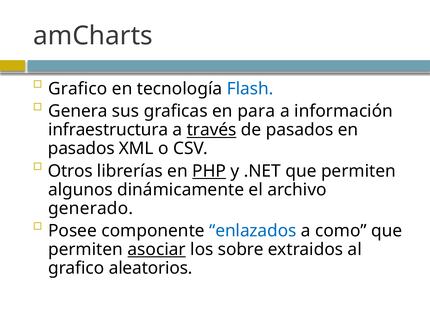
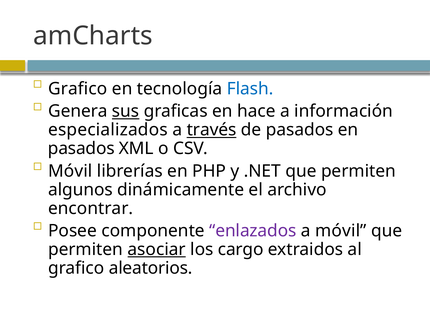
sus underline: none -> present
para: para -> hace
infraestructura: infraestructura -> especializados
Otros at (70, 171): Otros -> Móvil
PHP underline: present -> none
generado: generado -> encontrar
enlazados colour: blue -> purple
a como: como -> móvil
sobre: sobre -> cargo
